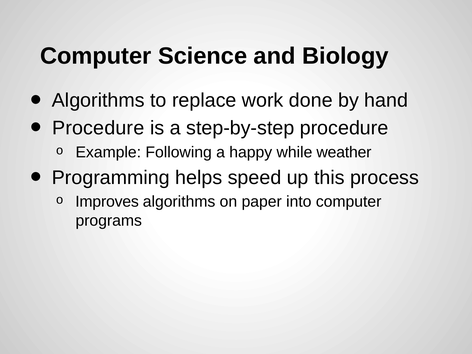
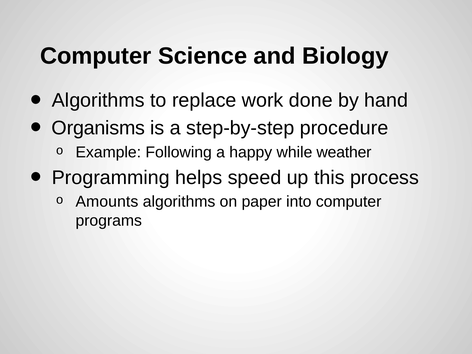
Procedure at (98, 128): Procedure -> Organisms
Improves: Improves -> Amounts
